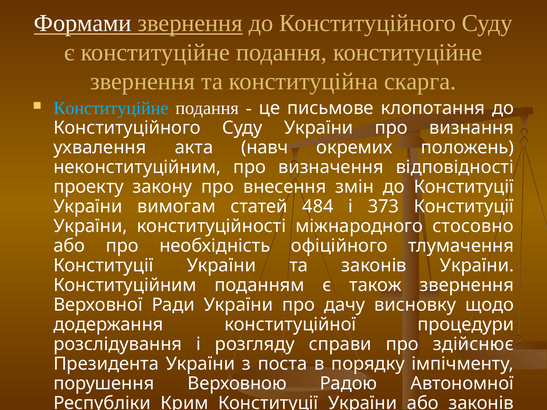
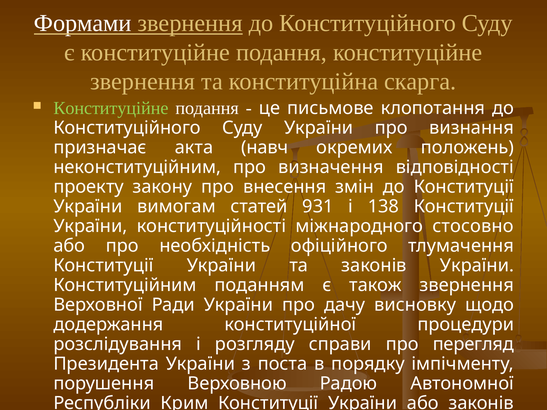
Конституційне at (111, 108) colour: light blue -> light green
ухвалення: ухвалення -> призначає
484: 484 -> 931
373: 373 -> 138
здійснює: здійснює -> перегляд
